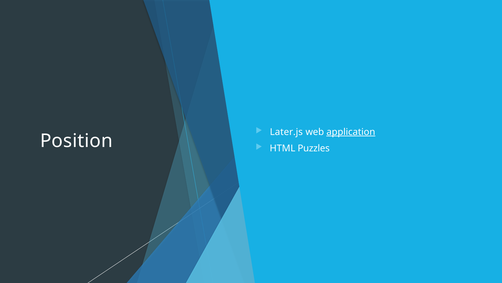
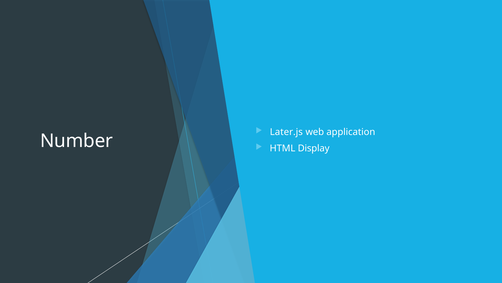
application underline: present -> none
Position: Position -> Number
Puzzles: Puzzles -> Display
